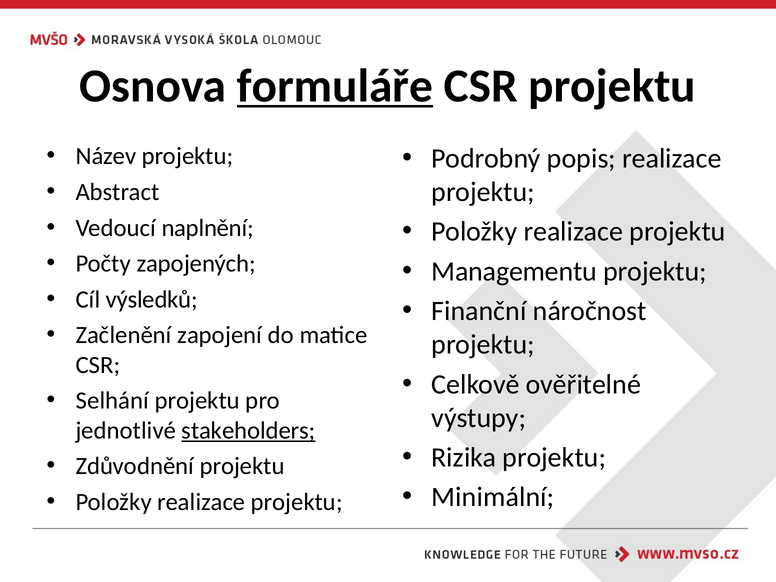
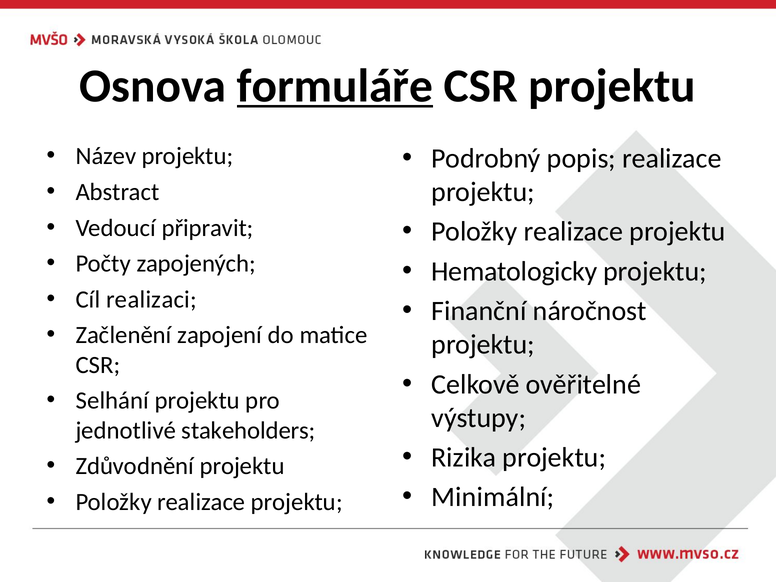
naplnění: naplnění -> připravit
Managementu: Managementu -> Hematologicky
výsledků: výsledků -> realizaci
stakeholders underline: present -> none
